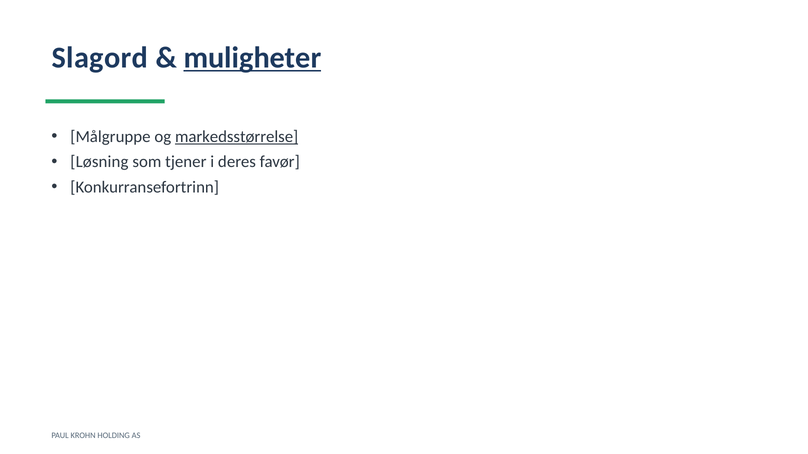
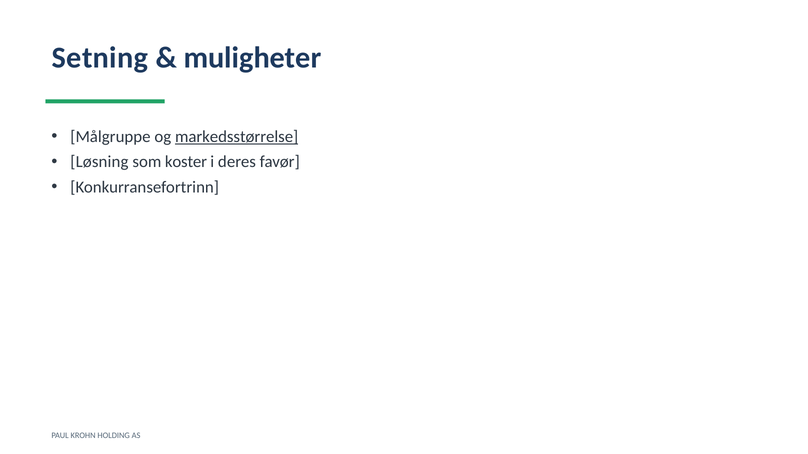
Slagord: Slagord -> Setning
muligheter underline: present -> none
tjener: tjener -> koster
